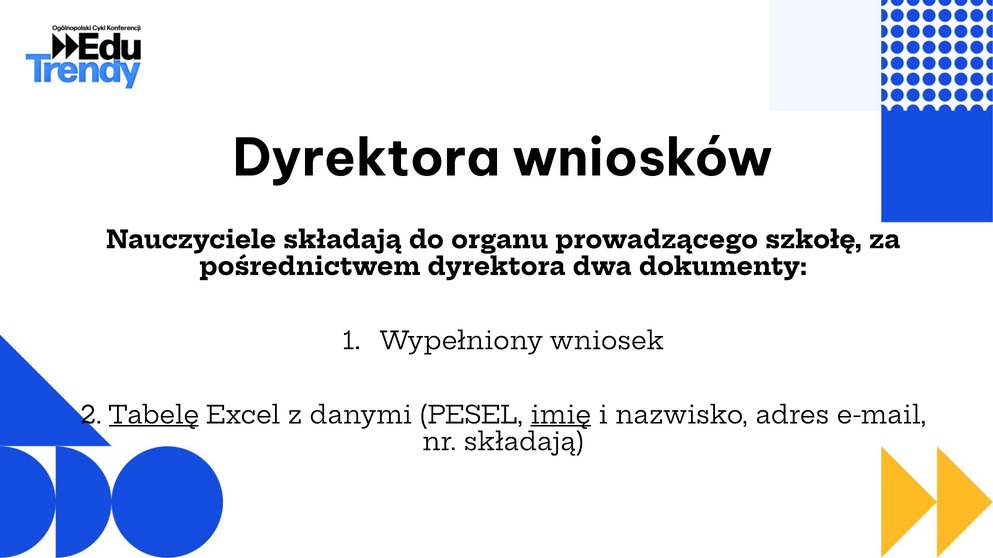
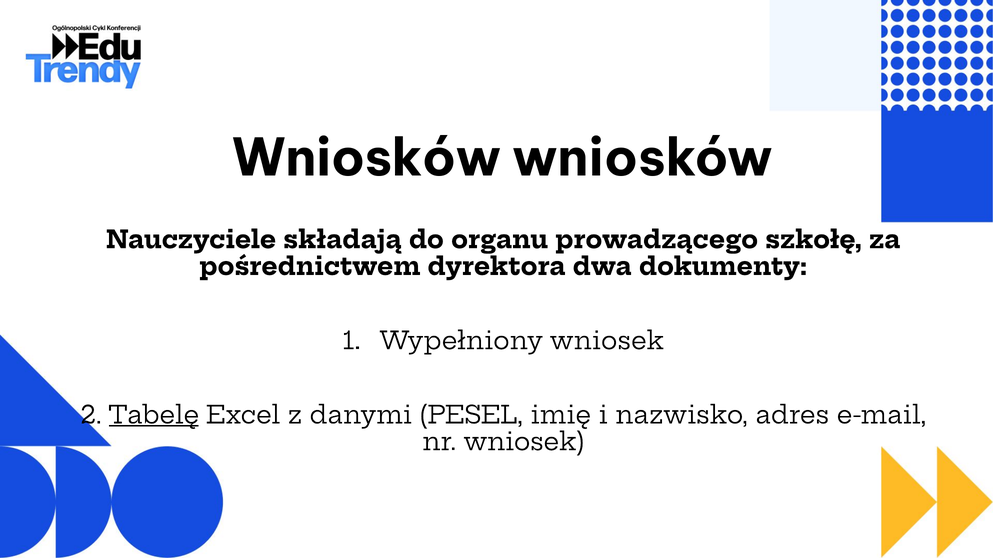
Dyrektora at (366, 159): Dyrektora -> Wniosków
imię underline: present -> none
nr składają: składają -> wniosek
